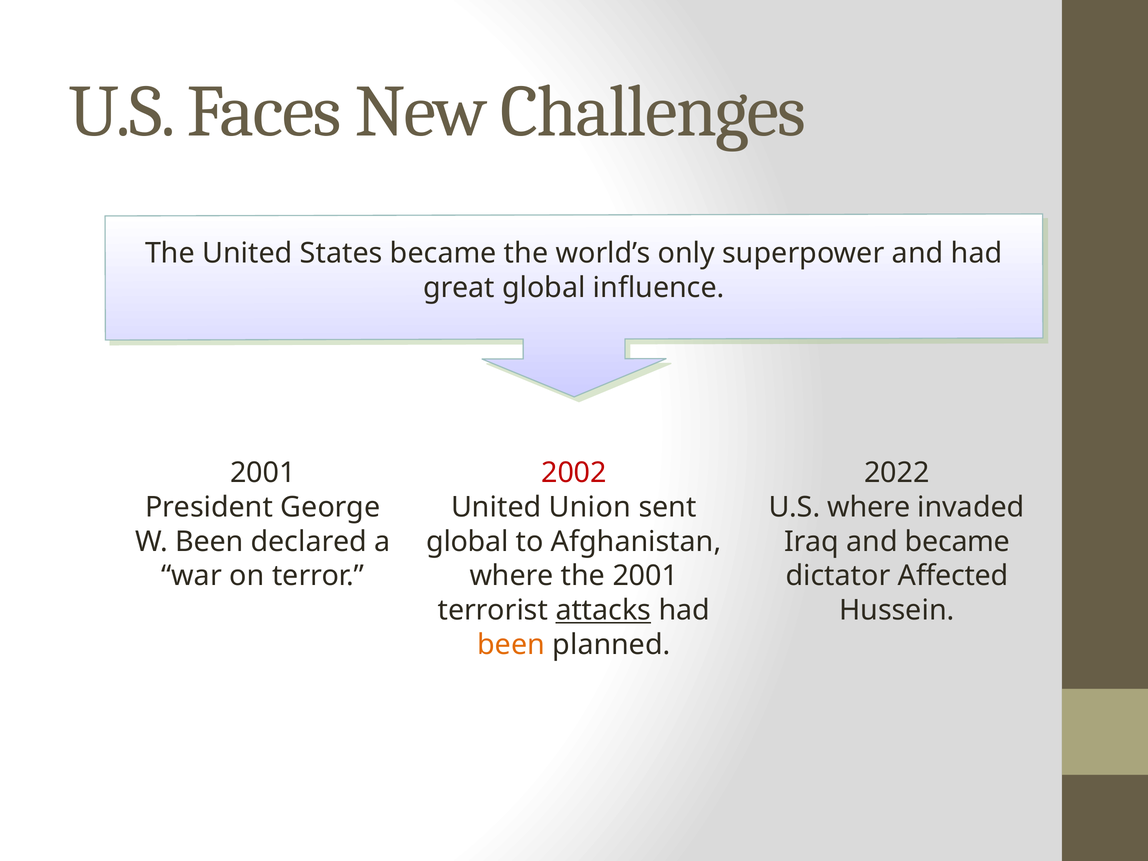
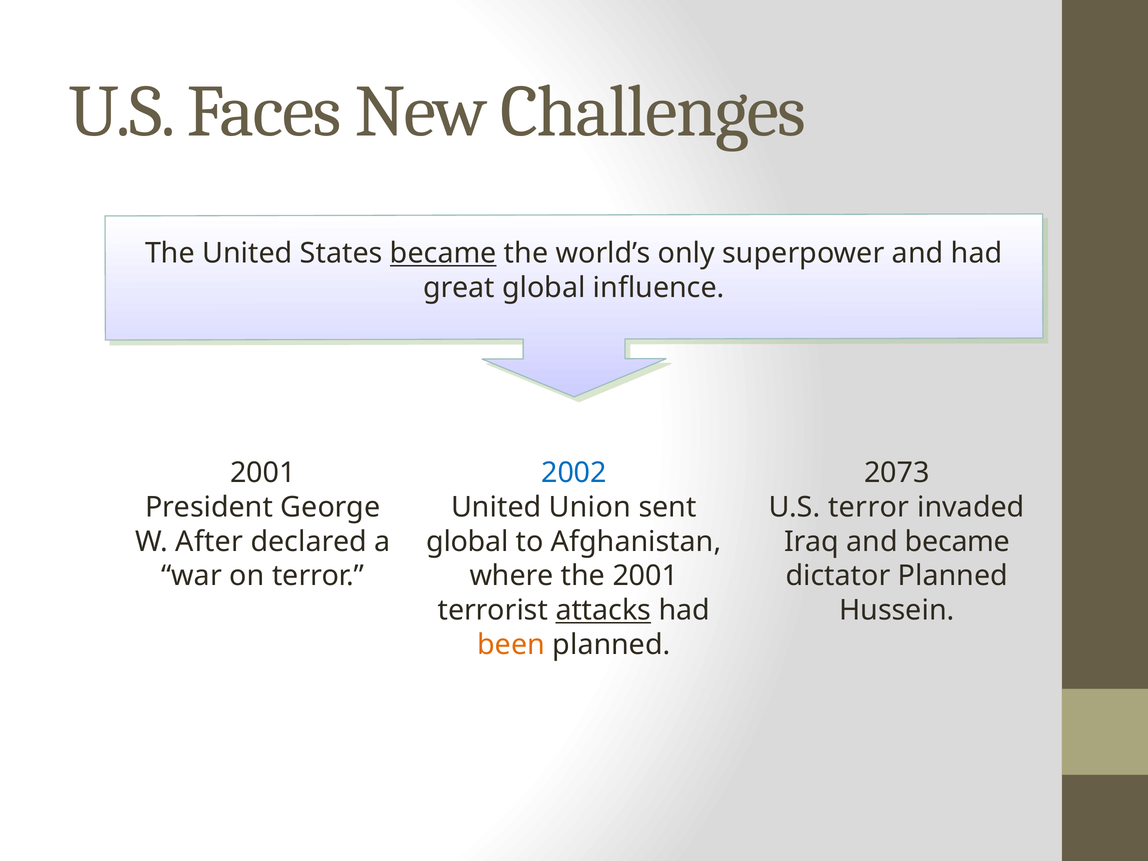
became at (443, 253) underline: none -> present
2002 colour: red -> blue
2022: 2022 -> 2073
U.S where: where -> terror
W Been: Been -> After
dictator Affected: Affected -> Planned
